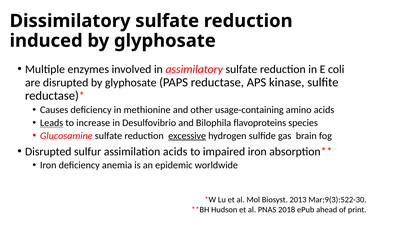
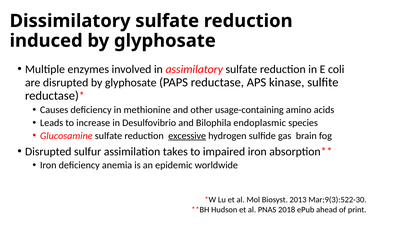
Leads underline: present -> none
flavoproteins: flavoproteins -> endoplasmic
assimilation acids: acids -> takes
